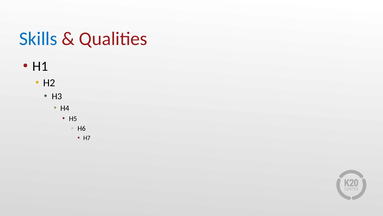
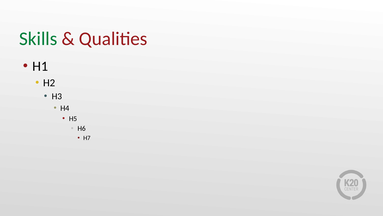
Skills colour: blue -> green
